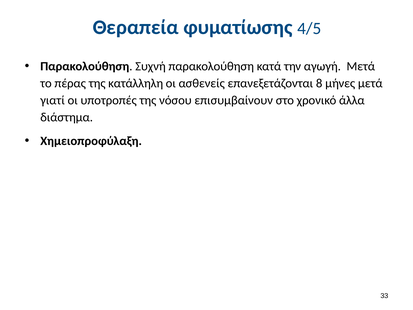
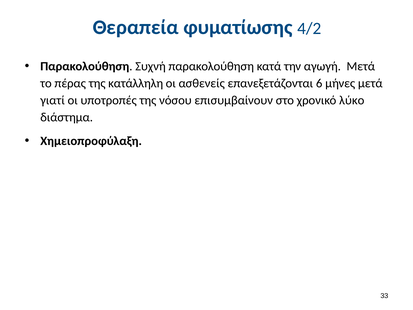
4/5: 4/5 -> 4/2
8: 8 -> 6
άλλα: άλλα -> λύκο
